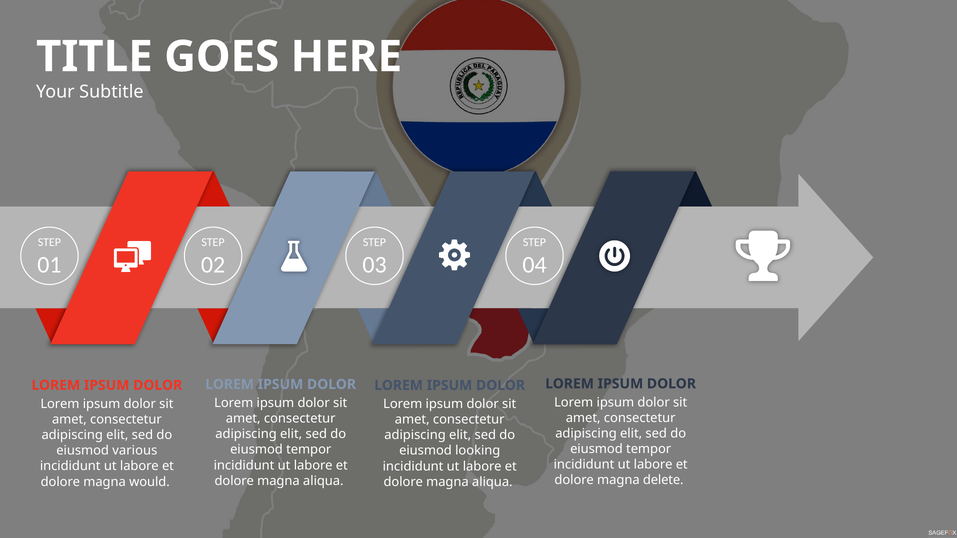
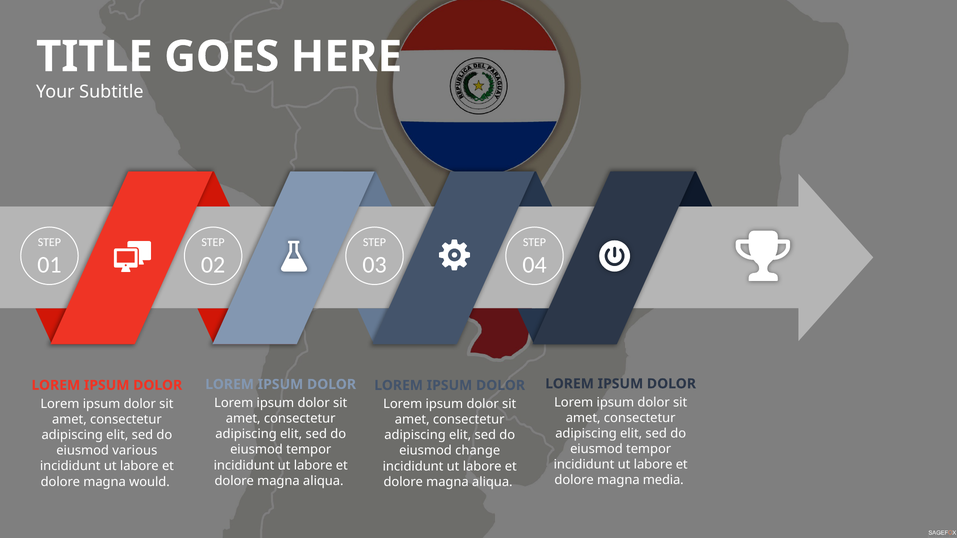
looking: looking -> change
delete: delete -> media
